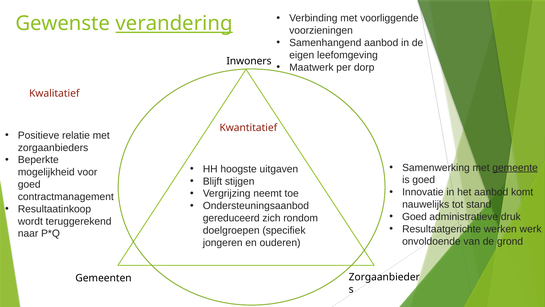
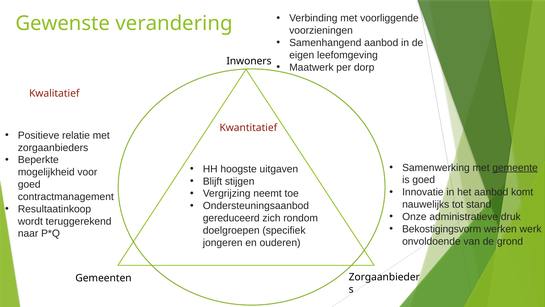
verandering underline: present -> none
Goed at (414, 216): Goed -> Onze
Resultaatgerichte: Resultaatgerichte -> Bekostigingsvorm
